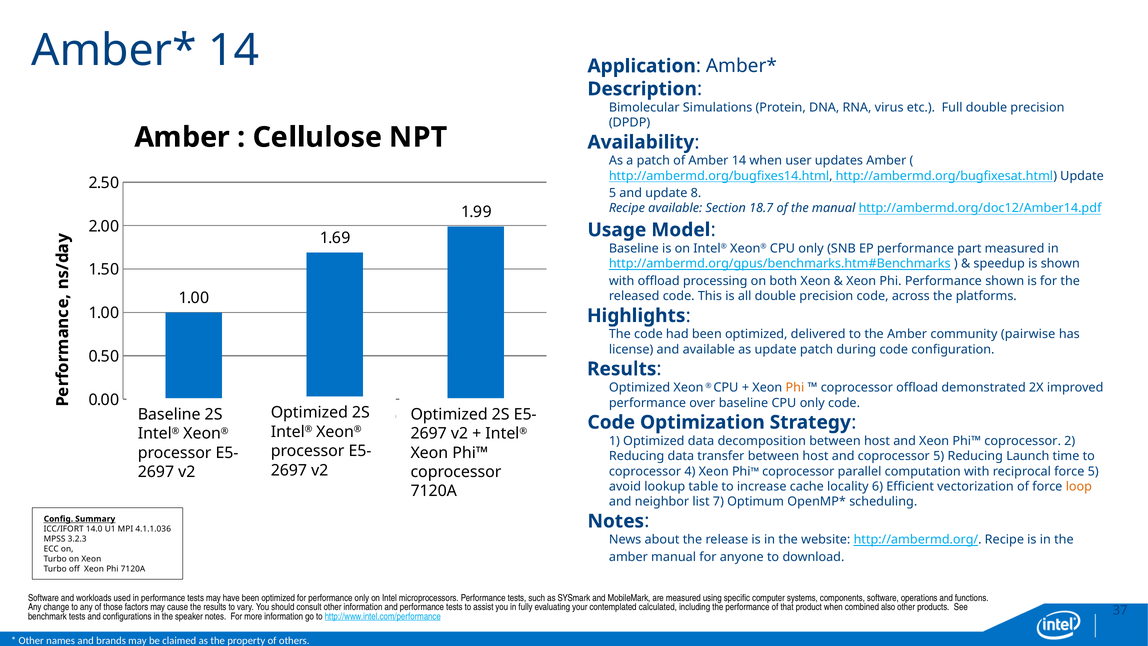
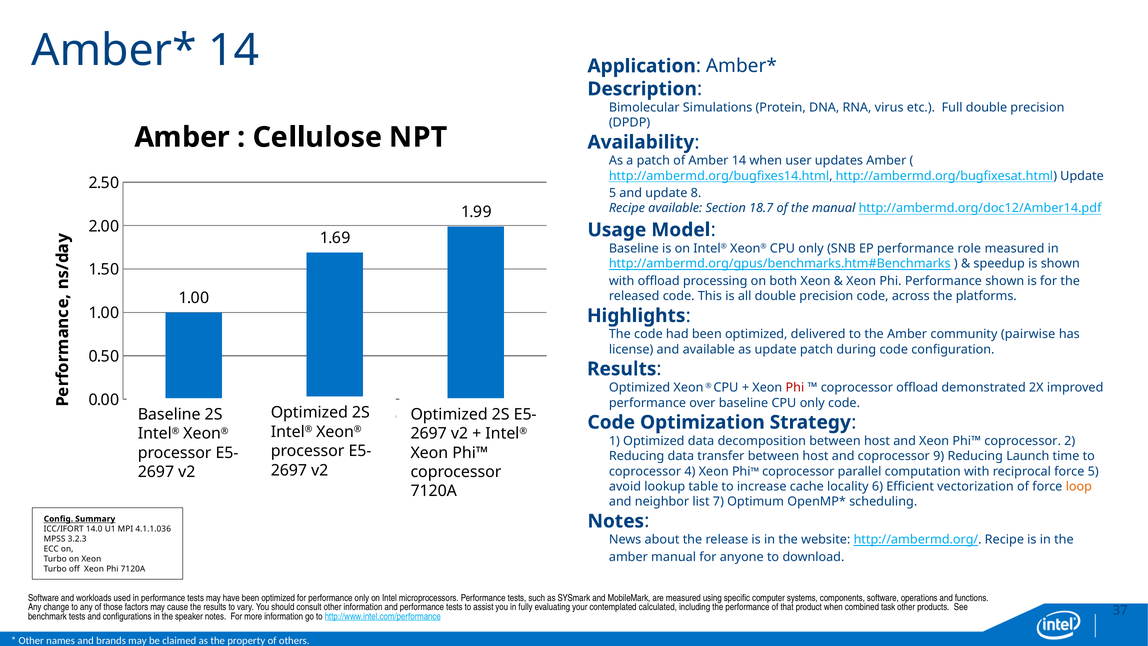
part: part -> role
Phi at (795, 388) colour: orange -> red
coprocessor 5: 5 -> 9
also: also -> task
